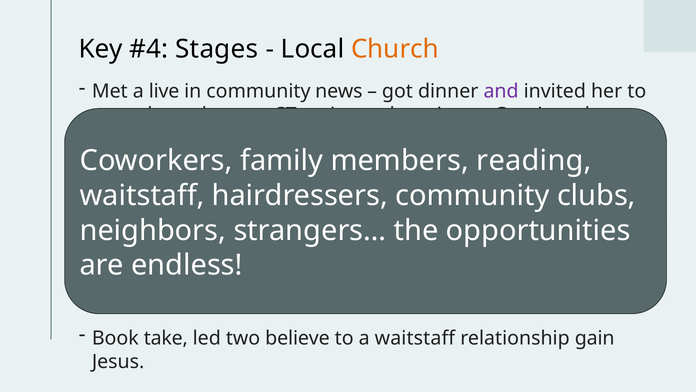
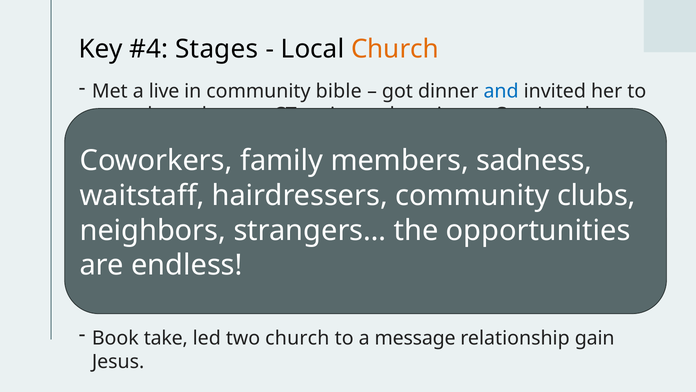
community news: news -> bible
and at (501, 91) colour: purple -> blue
reading: reading -> sadness
two believe: believe -> church
a waitstaff: waitstaff -> message
